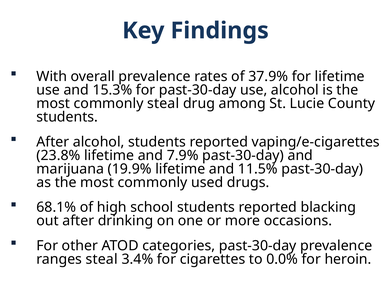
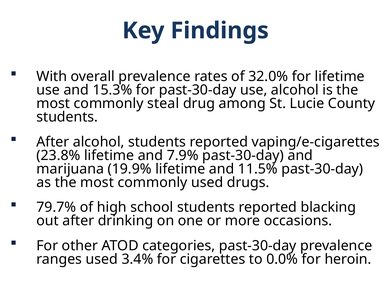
37.9%: 37.9% -> 32.0%
68.1%: 68.1% -> 79.7%
ranges steal: steal -> used
